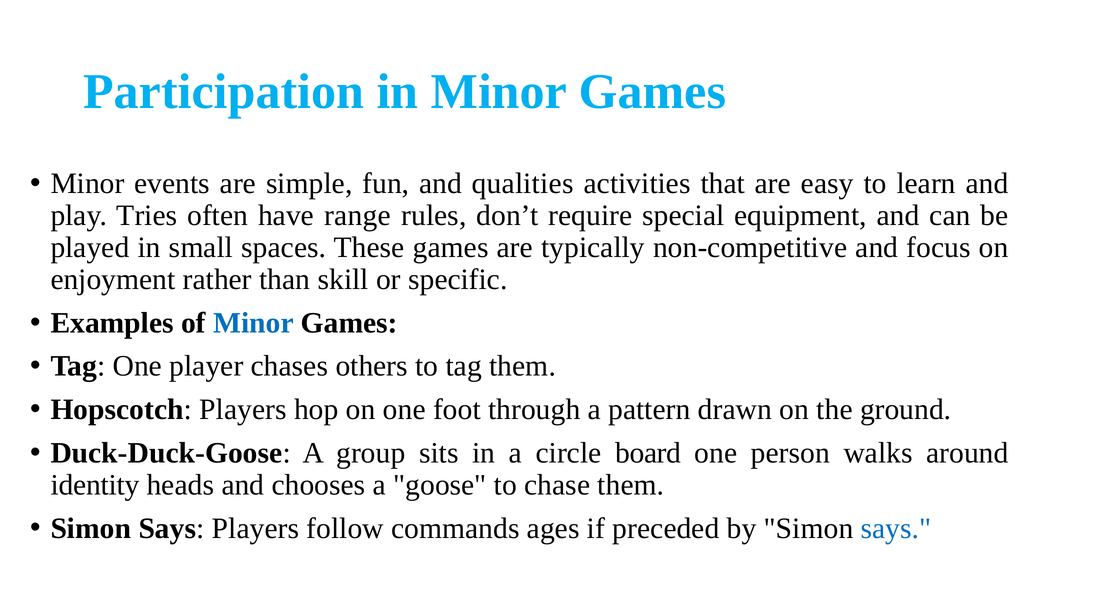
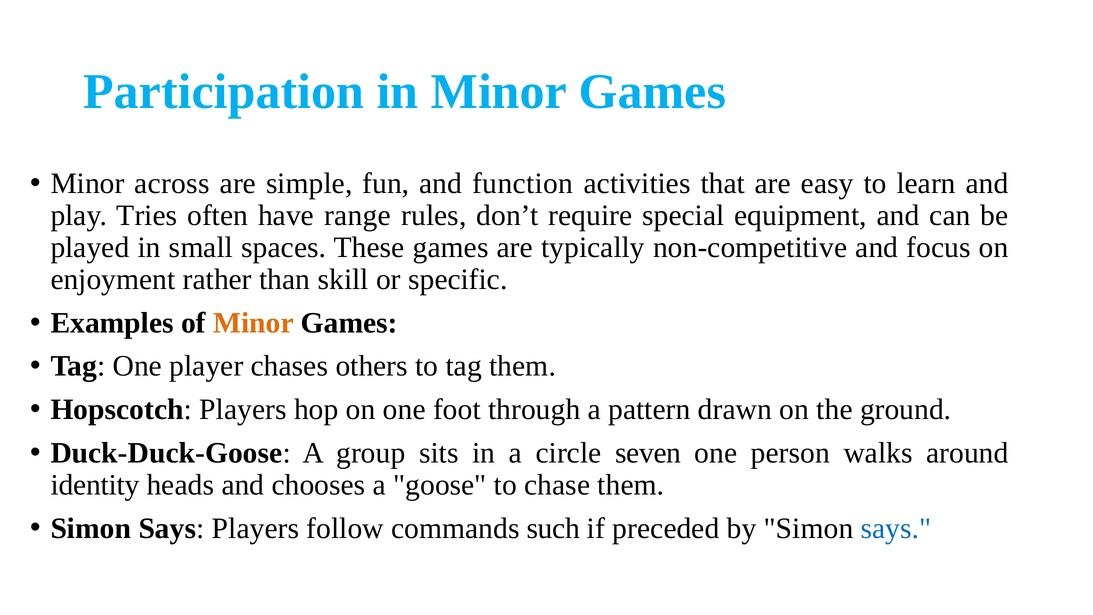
events: events -> across
qualities: qualities -> function
Minor at (254, 323) colour: blue -> orange
board: board -> seven
ages: ages -> such
